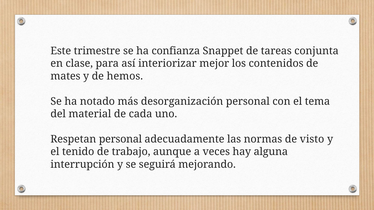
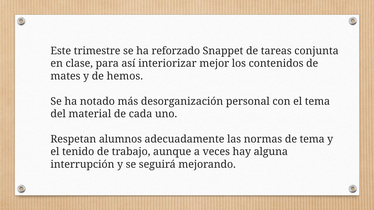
confianza: confianza -> reforzado
Respetan personal: personal -> alumnos
de visto: visto -> tema
